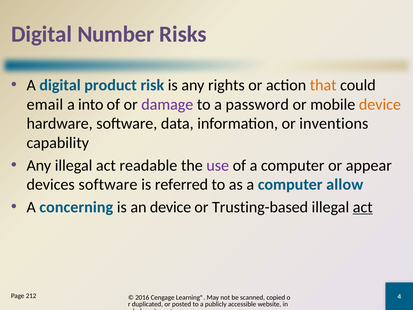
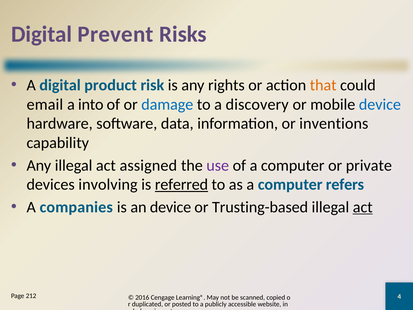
Number: Number -> Prevent
damage colour: purple -> blue
password: password -> discovery
device at (380, 104) colour: orange -> blue
readable: readable -> assigned
appear: appear -> private
devices software: software -> involving
referred underline: none -> present
allow: allow -> refers
concerning: concerning -> companies
